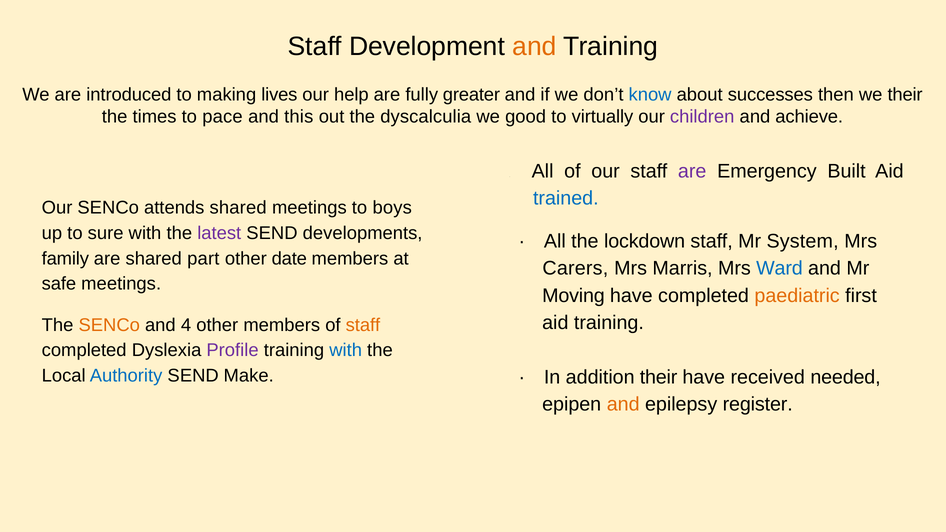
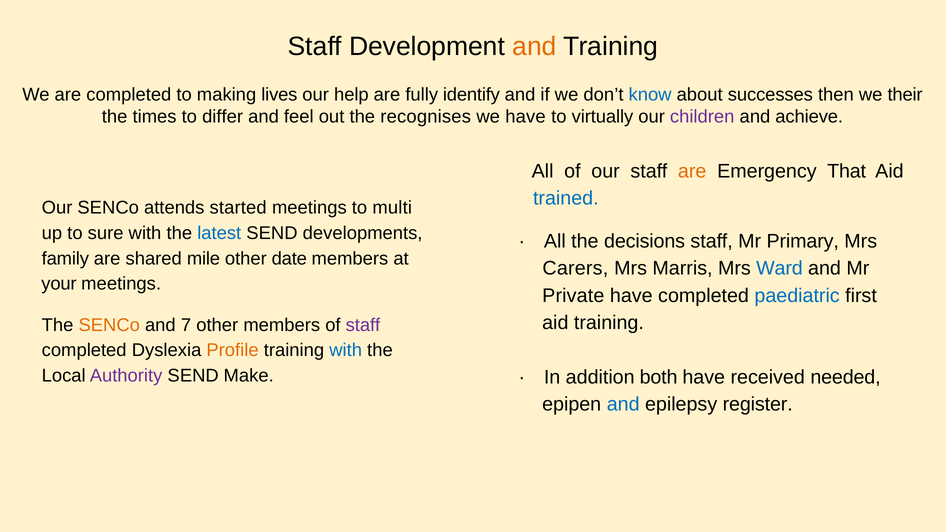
are introduced: introduced -> completed
greater: greater -> identify
pace: pace -> differ
this: this -> feel
dyscalculia: dyscalculia -> recognises
we good: good -> have
are at (692, 171) colour: purple -> orange
Built: Built -> That
attends shared: shared -> started
boys: boys -> multi
latest colour: purple -> blue
lockdown: lockdown -> decisions
System: System -> Primary
part: part -> mile
safe: safe -> your
Moving: Moving -> Private
paediatric colour: orange -> blue
4: 4 -> 7
staff at (363, 325) colour: orange -> purple
Profile colour: purple -> orange
Authority colour: blue -> purple
addition their: their -> both
and at (623, 404) colour: orange -> blue
